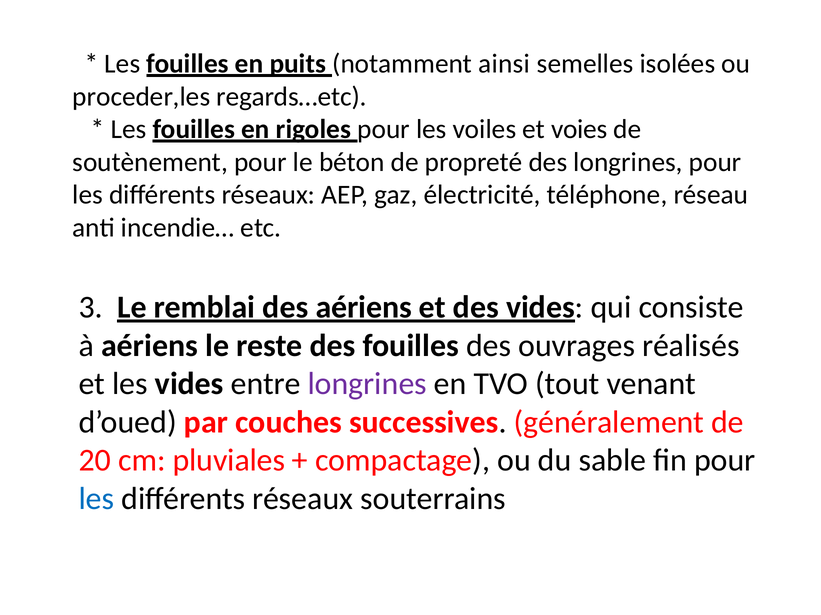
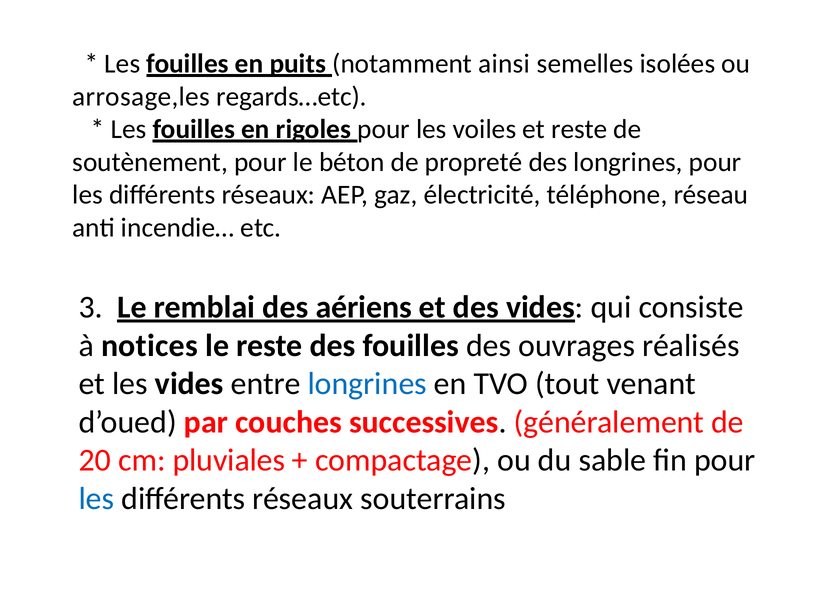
proceder,les: proceder,les -> arrosage,les
et voies: voies -> reste
à aériens: aériens -> notices
longrines at (367, 384) colour: purple -> blue
